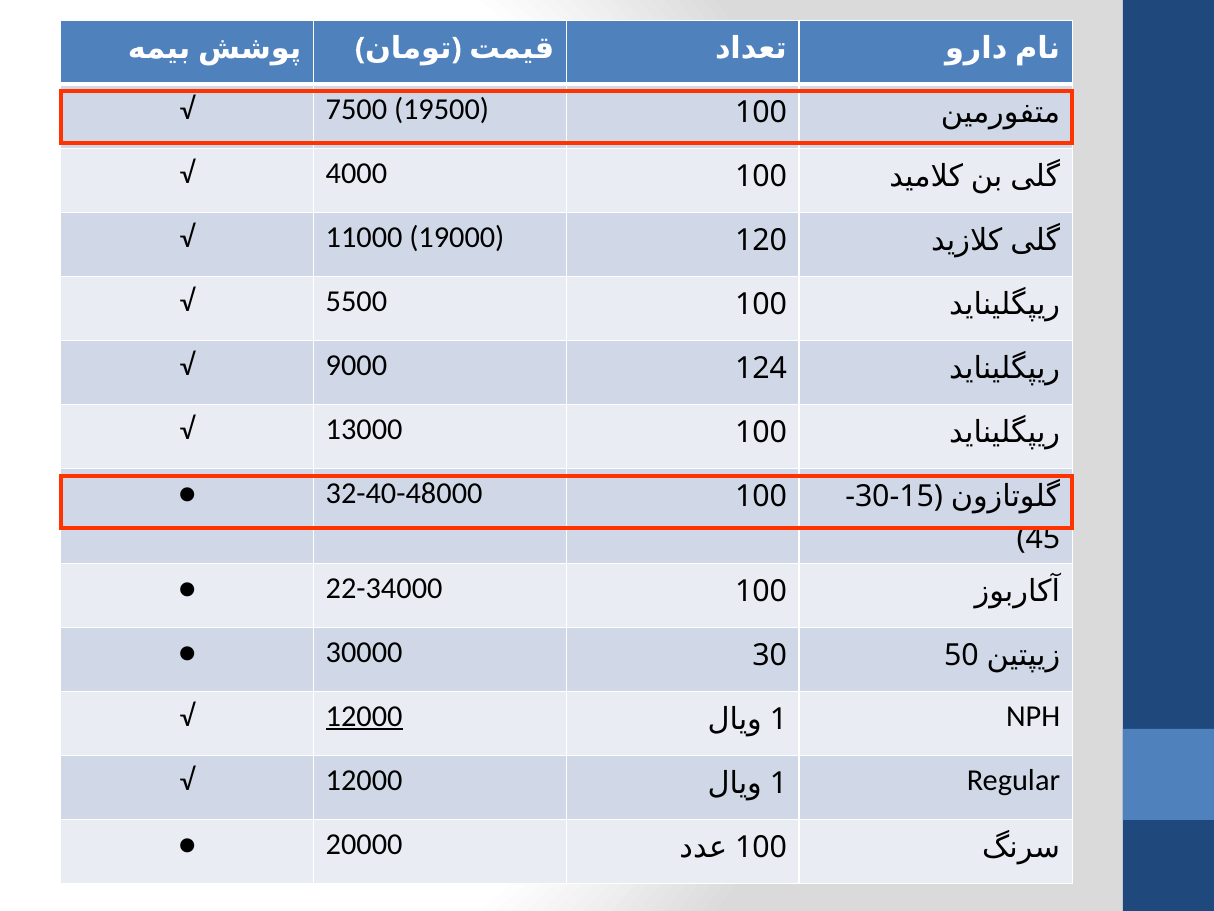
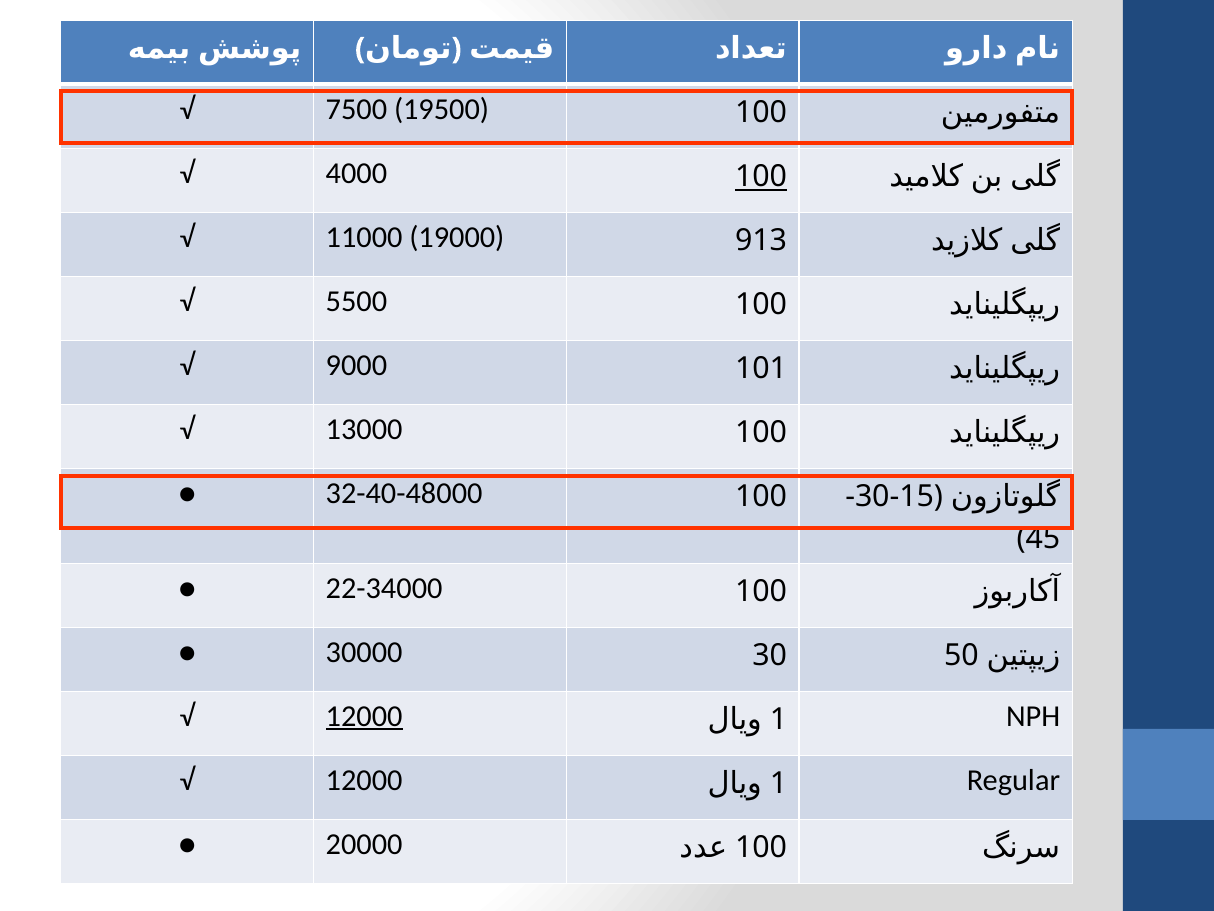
100 at (761, 177) underline: none -> present
120: 120 -> 913
124: 124 -> 101
